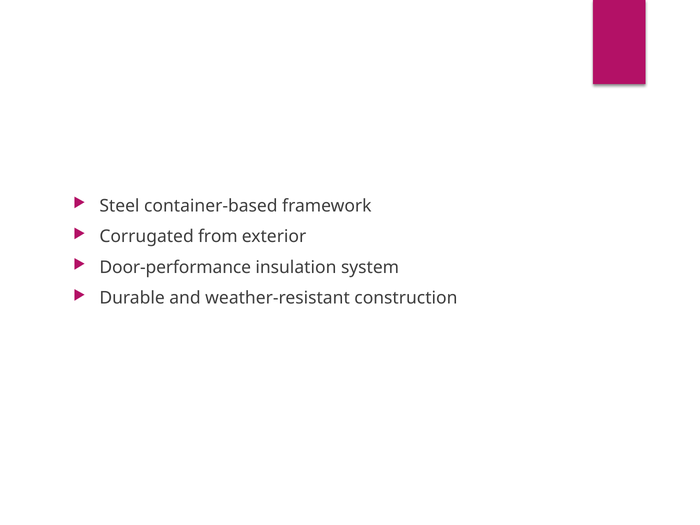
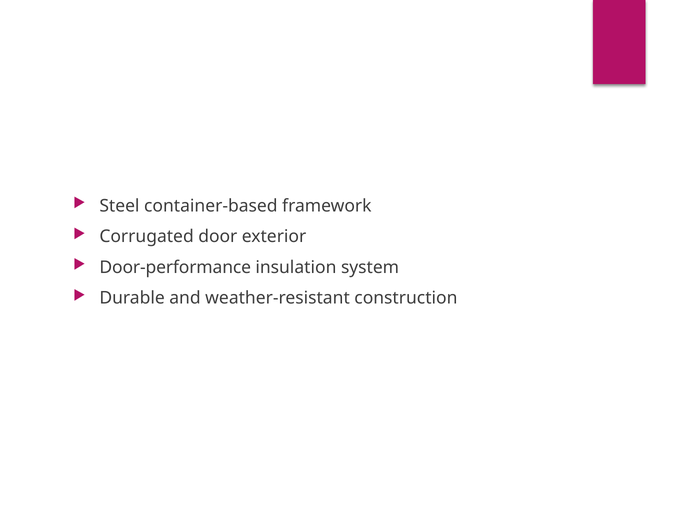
from: from -> door
